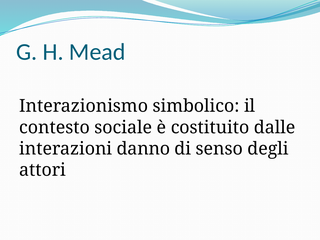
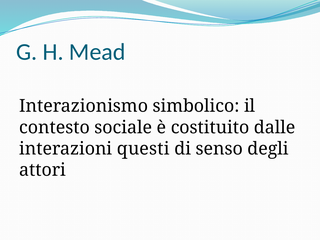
danno: danno -> questi
